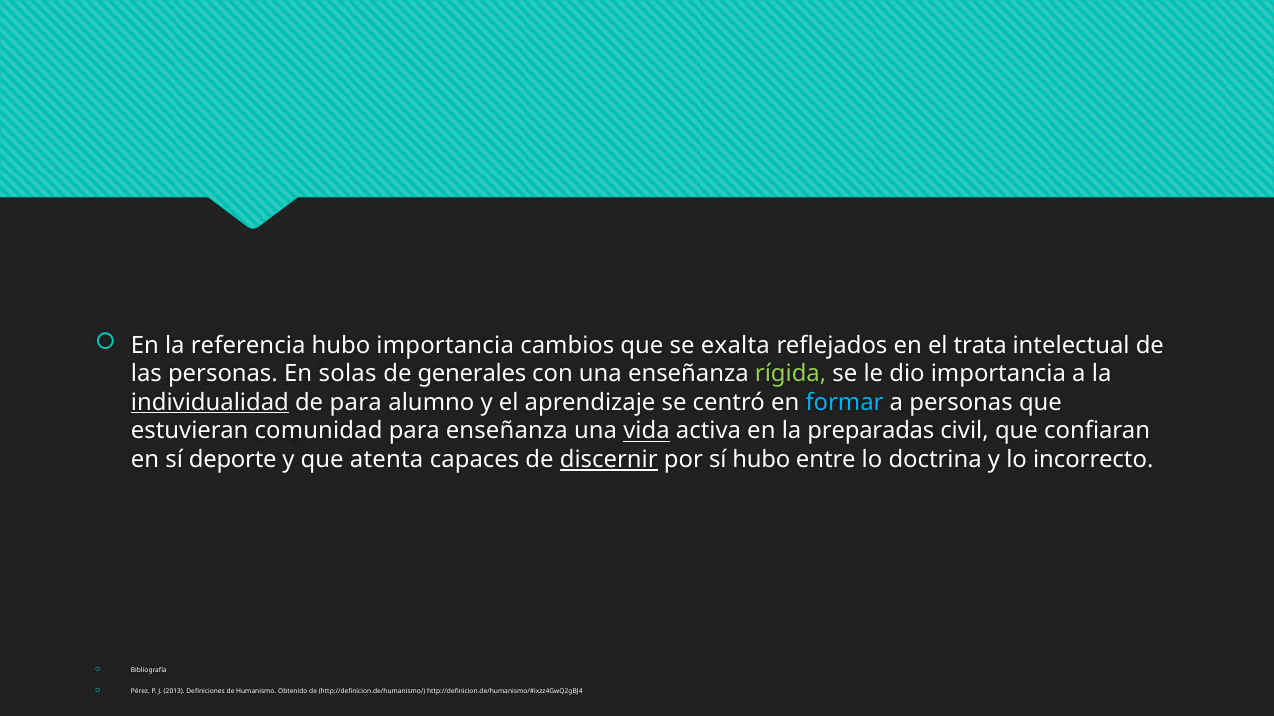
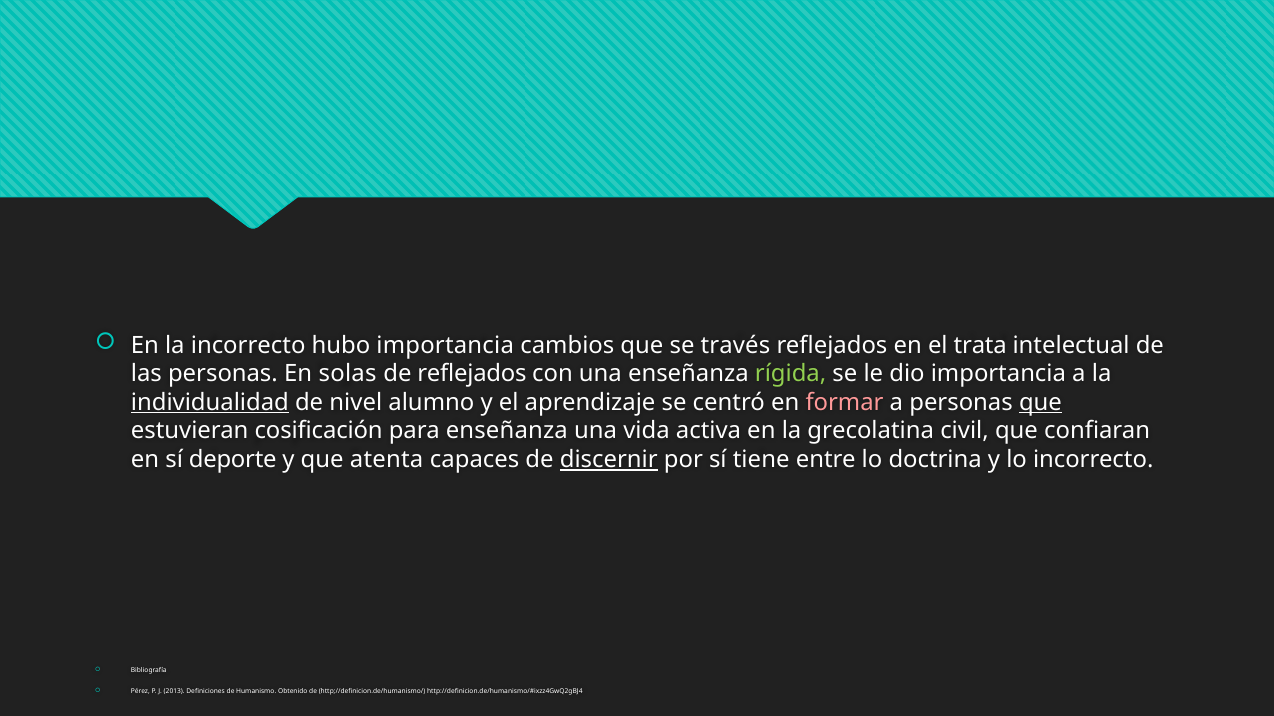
la referencia: referencia -> incorrecto
exalta: exalta -> través
de generales: generales -> reflejados
de para: para -> nivel
formar colour: light blue -> pink
que at (1040, 403) underline: none -> present
comunidad: comunidad -> cosificación
vida underline: present -> none
preparadas: preparadas -> grecolatina
sí hubo: hubo -> tiene
